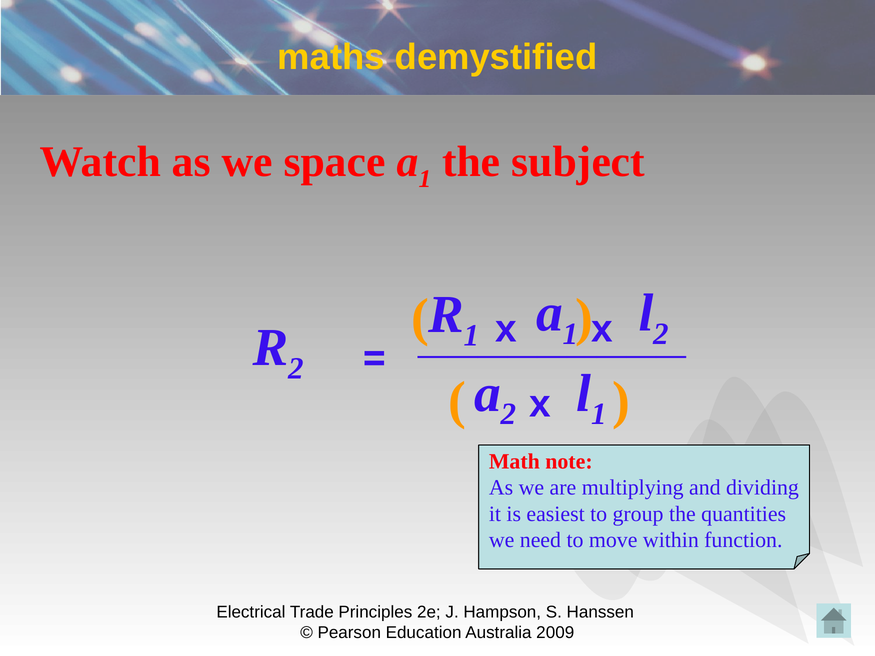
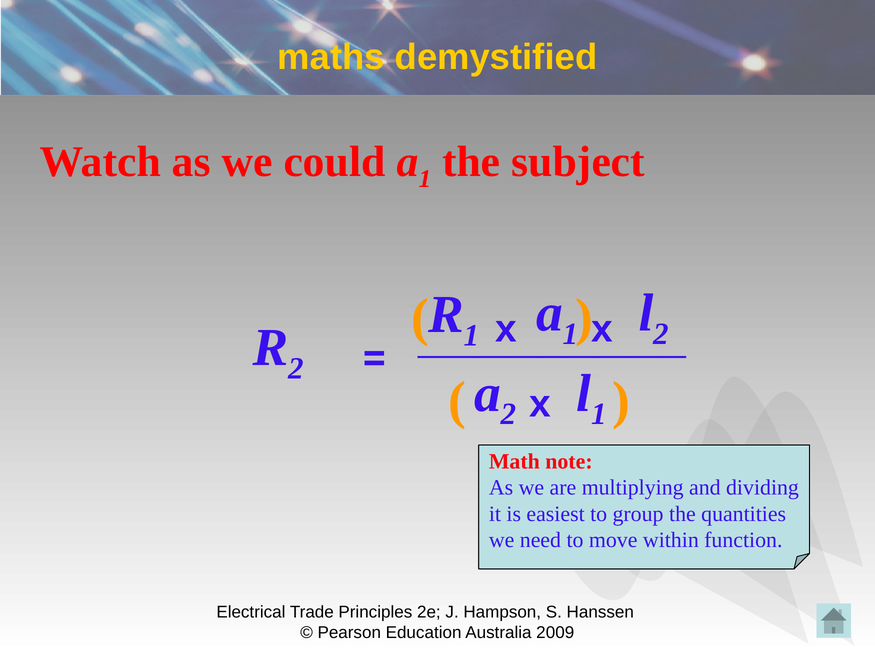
space: space -> could
